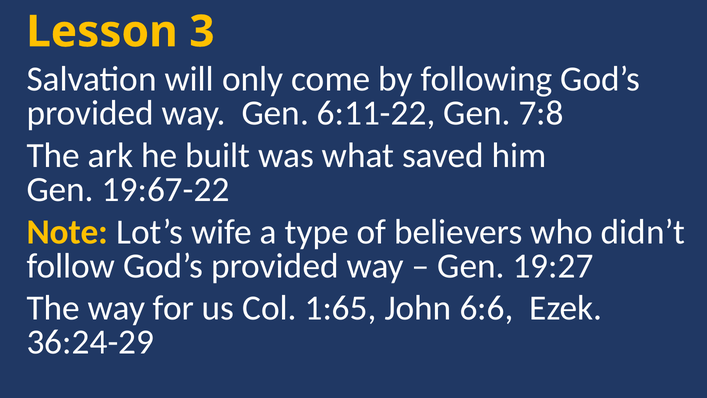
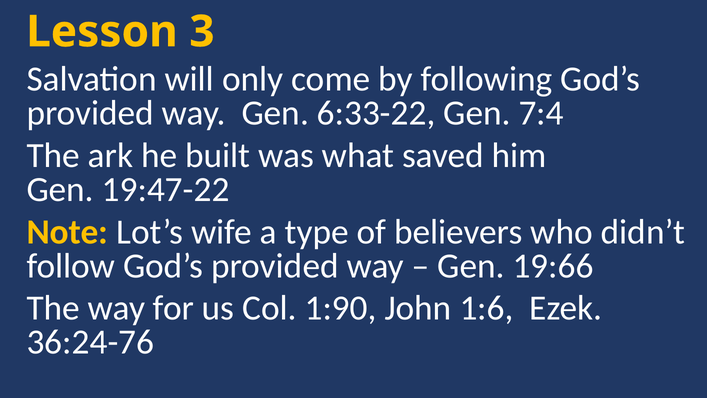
6:11-22: 6:11-22 -> 6:33-22
7:8: 7:8 -> 7:4
19:67-22: 19:67-22 -> 19:47-22
19:27: 19:27 -> 19:66
1:65: 1:65 -> 1:90
6:6: 6:6 -> 1:6
36:24-29: 36:24-29 -> 36:24-76
